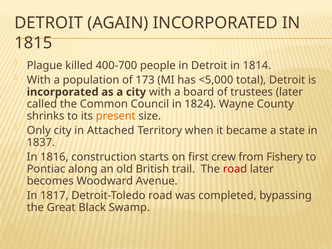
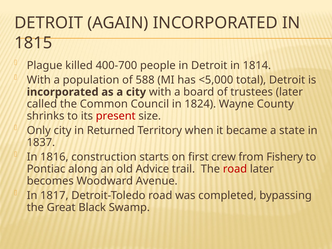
173: 173 -> 588
present colour: orange -> red
Attached: Attached -> Returned
British: British -> Advice
